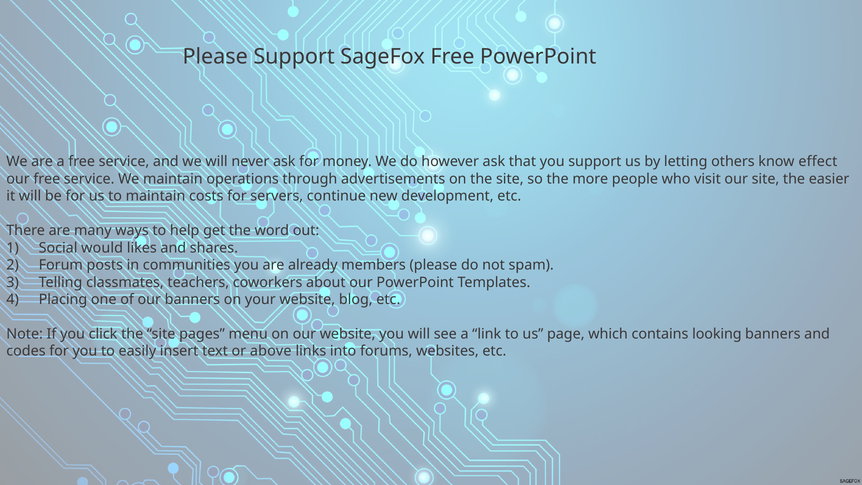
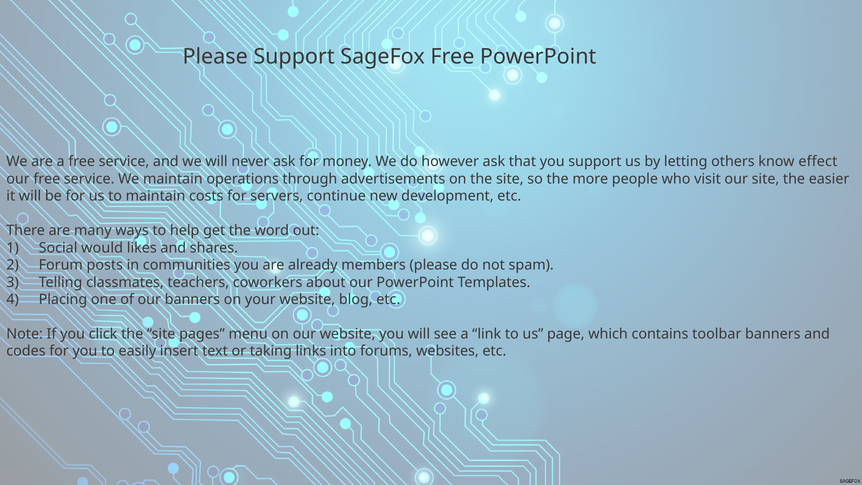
looking: looking -> toolbar
above: above -> taking
